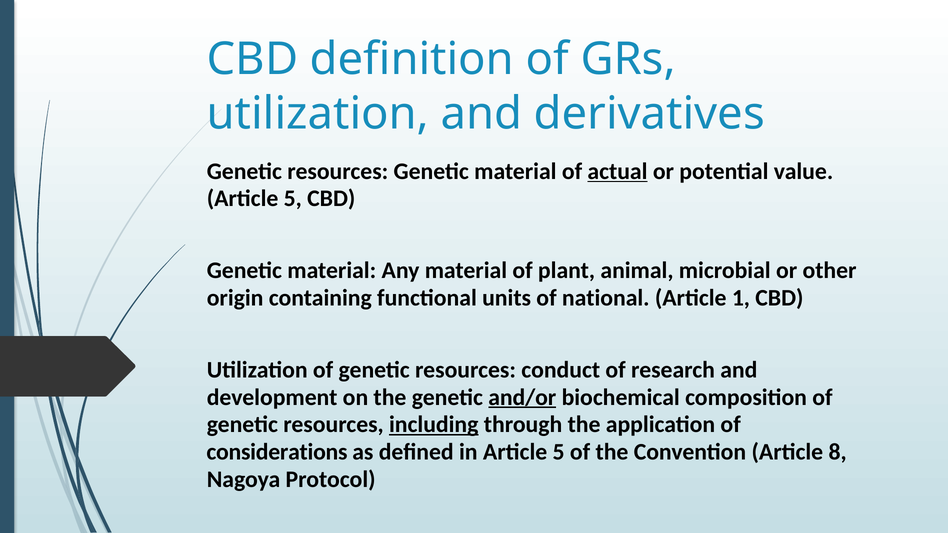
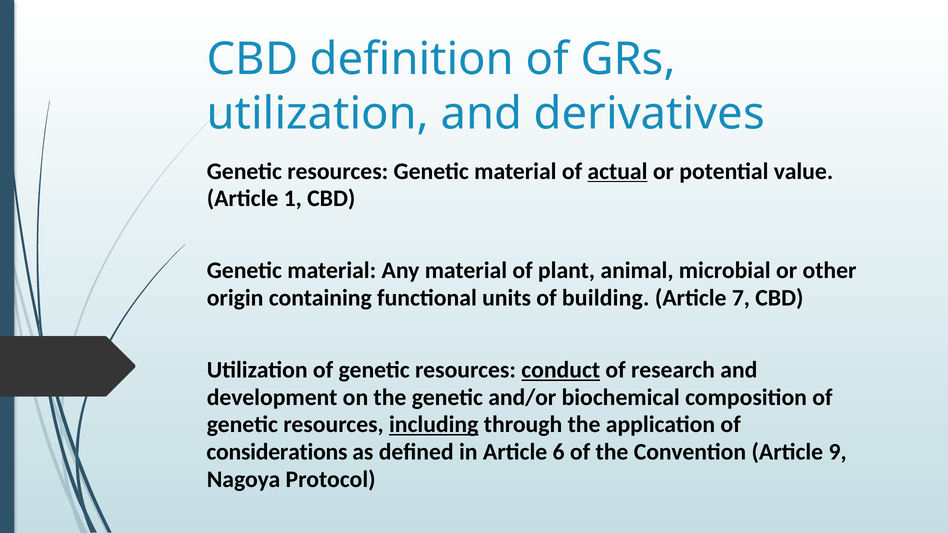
5 at (293, 199): 5 -> 1
national: national -> building
1: 1 -> 7
conduct underline: none -> present
and/or underline: present -> none
in Article 5: 5 -> 6
8: 8 -> 9
